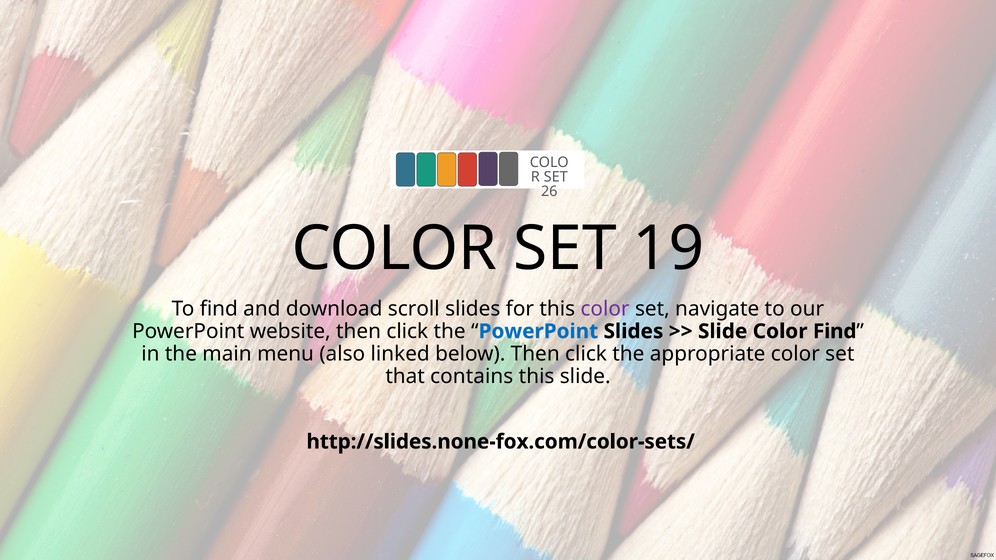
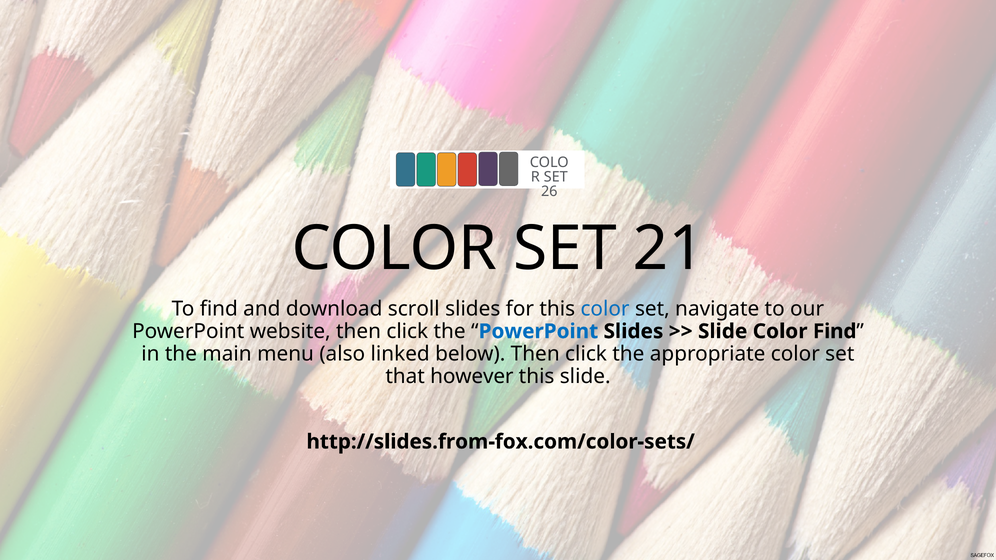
19: 19 -> 21
color at (605, 309) colour: purple -> blue
contains: contains -> however
http://slides.none-fox.com/color-sets/: http://slides.none-fox.com/color-sets/ -> http://slides.from-fox.com/color-sets/
